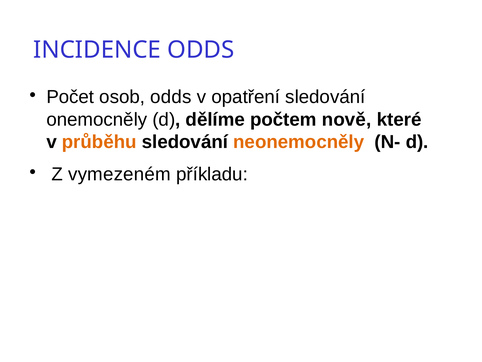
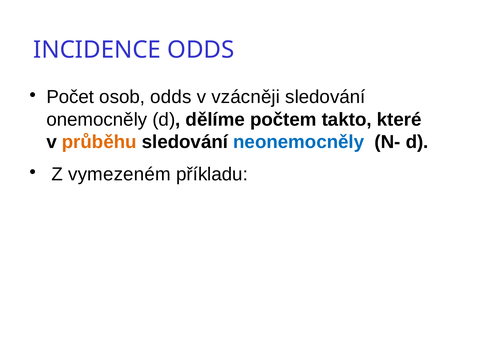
opatření: opatření -> vzácněji
nově: nově -> takto
neonemocněly colour: orange -> blue
